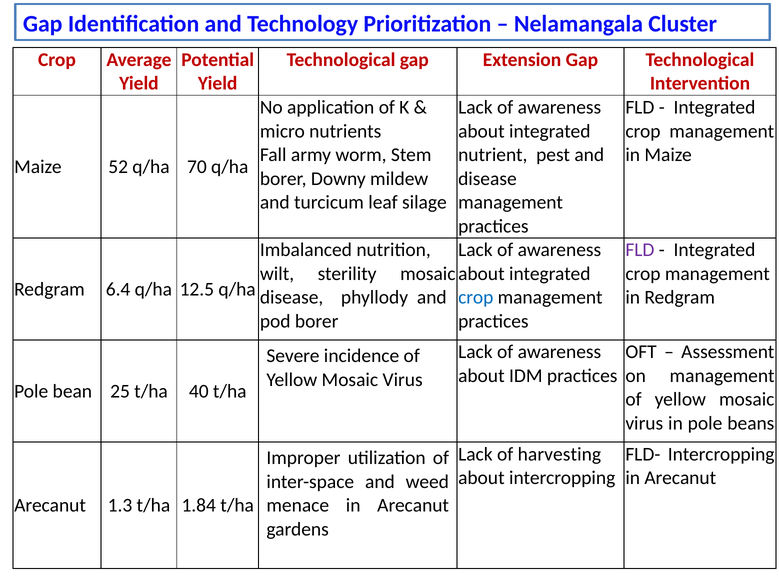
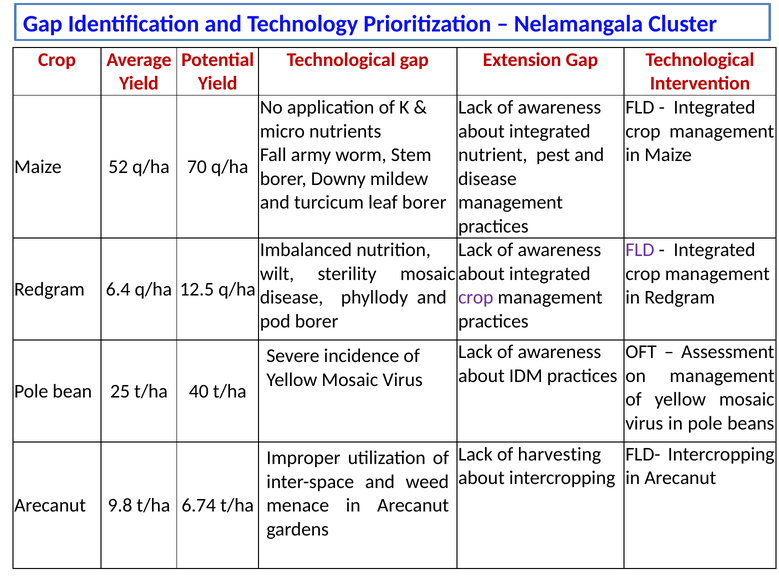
leaf silage: silage -> borer
crop at (476, 298) colour: blue -> purple
1.3: 1.3 -> 9.8
1.84: 1.84 -> 6.74
